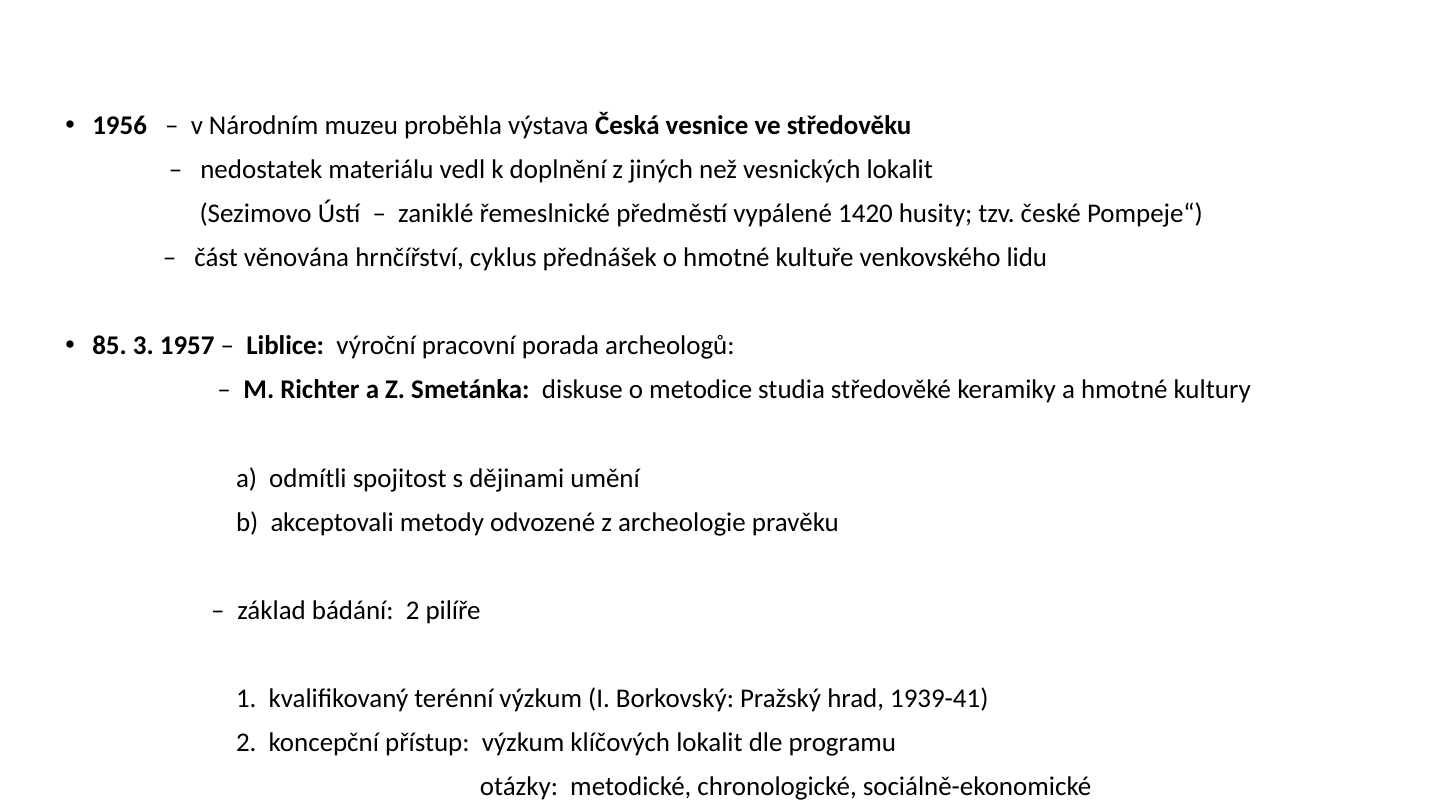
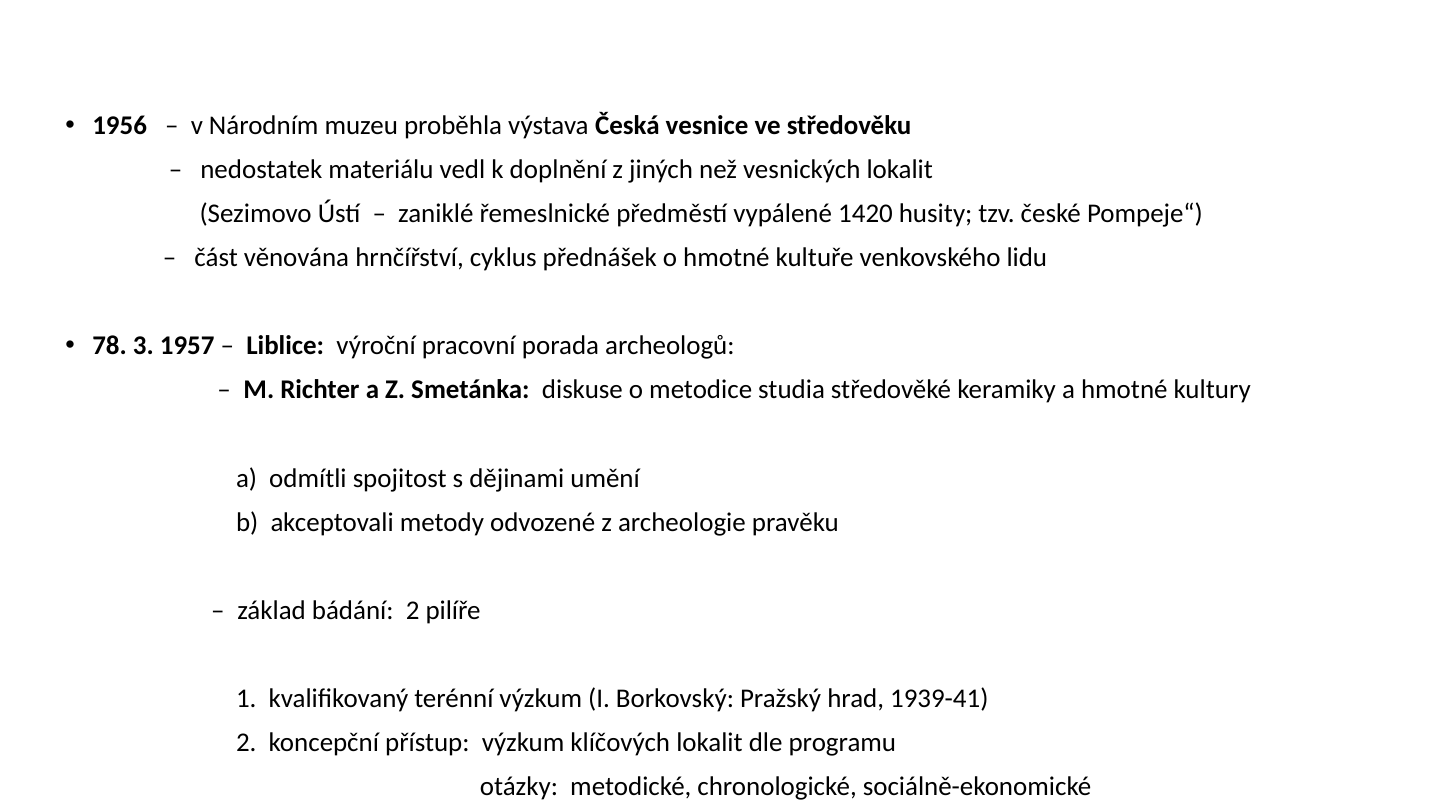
85: 85 -> 78
